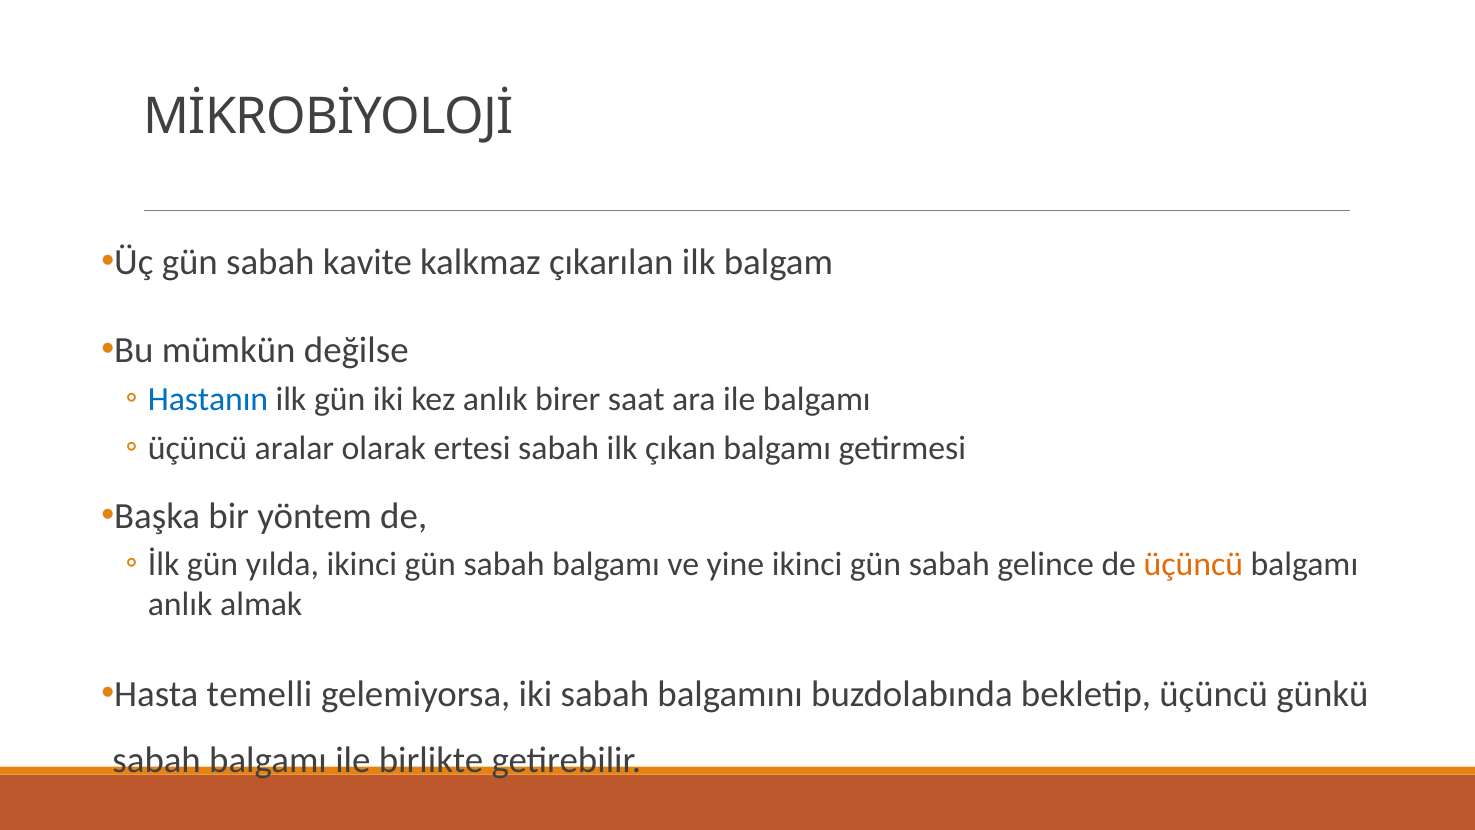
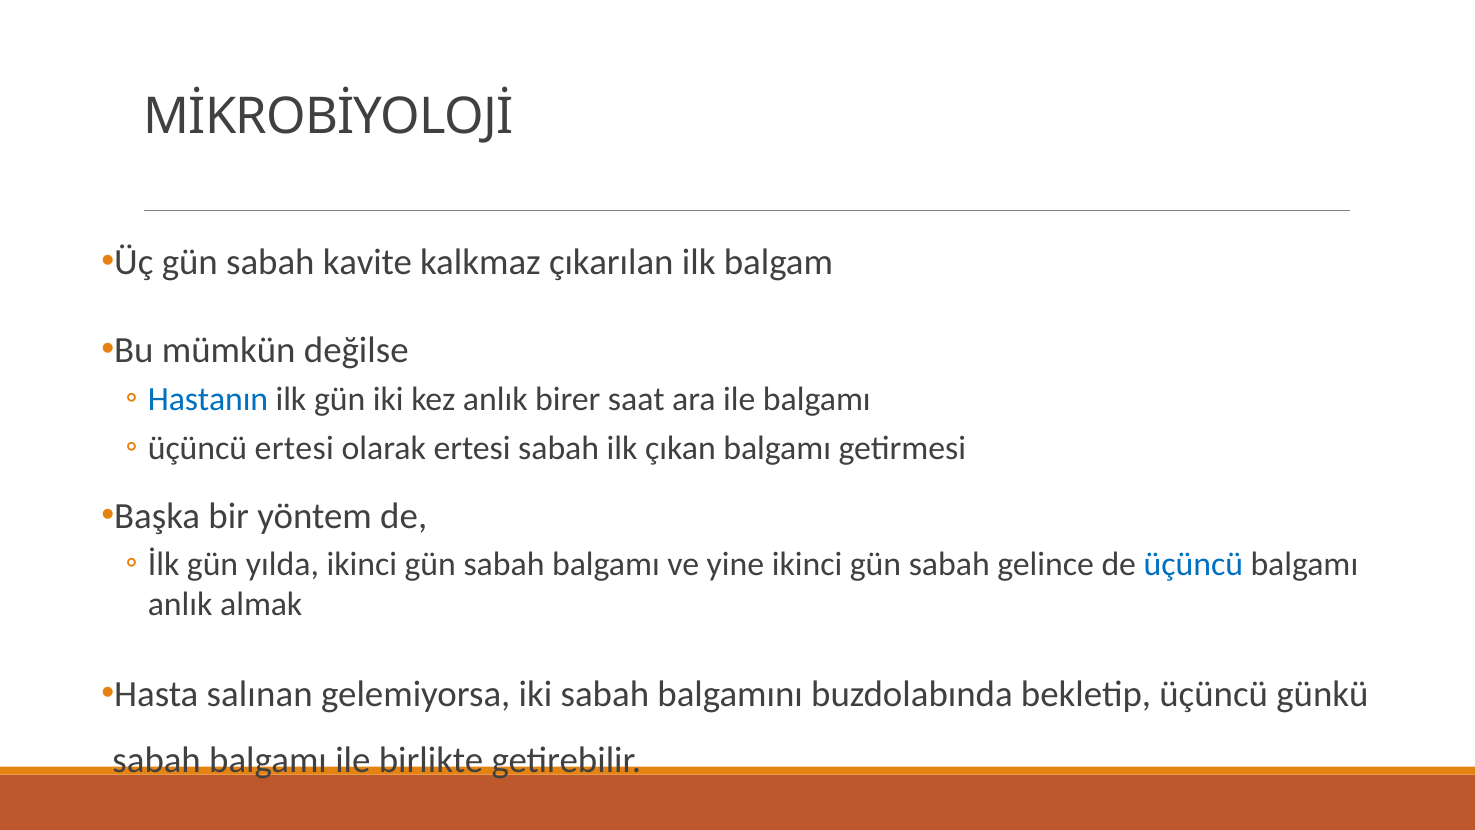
üçüncü aralar: aralar -> ertesi
üçüncü at (1193, 564) colour: orange -> blue
temelli: temelli -> salınan
